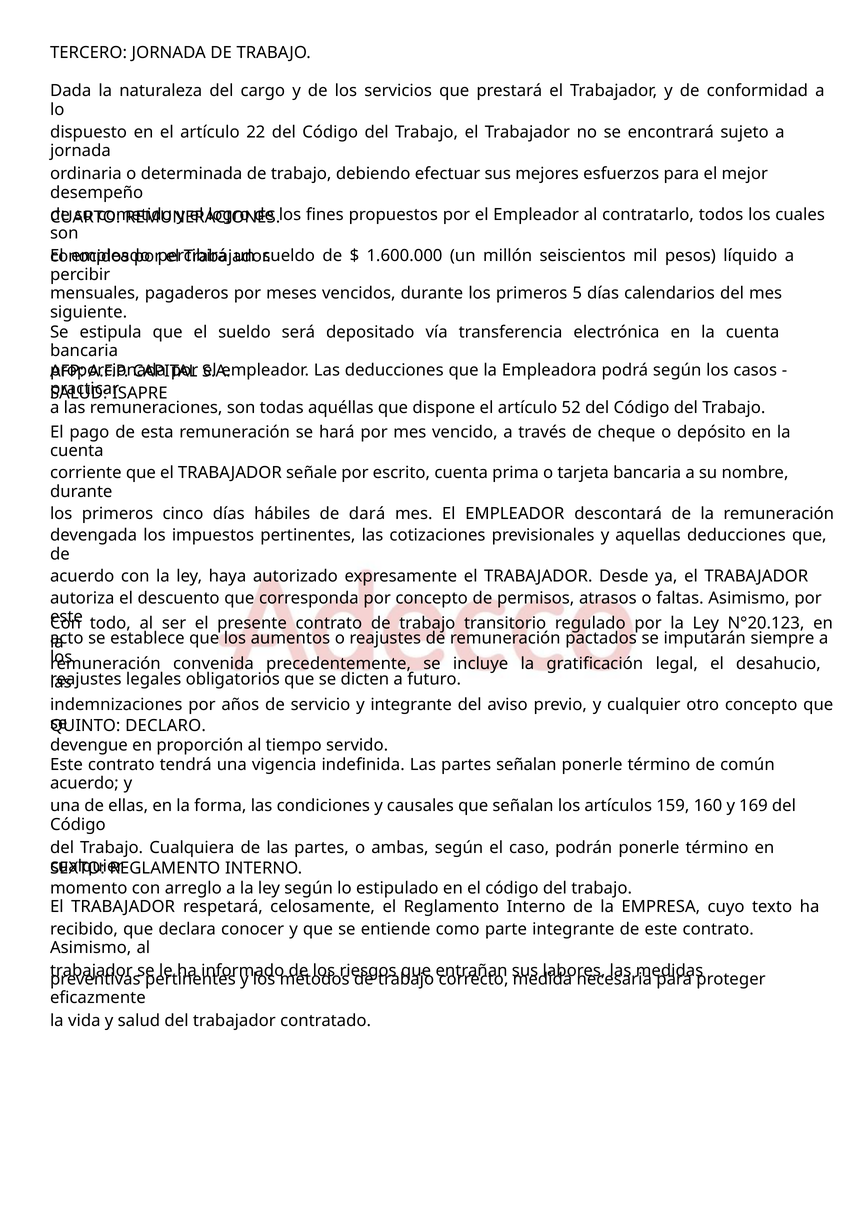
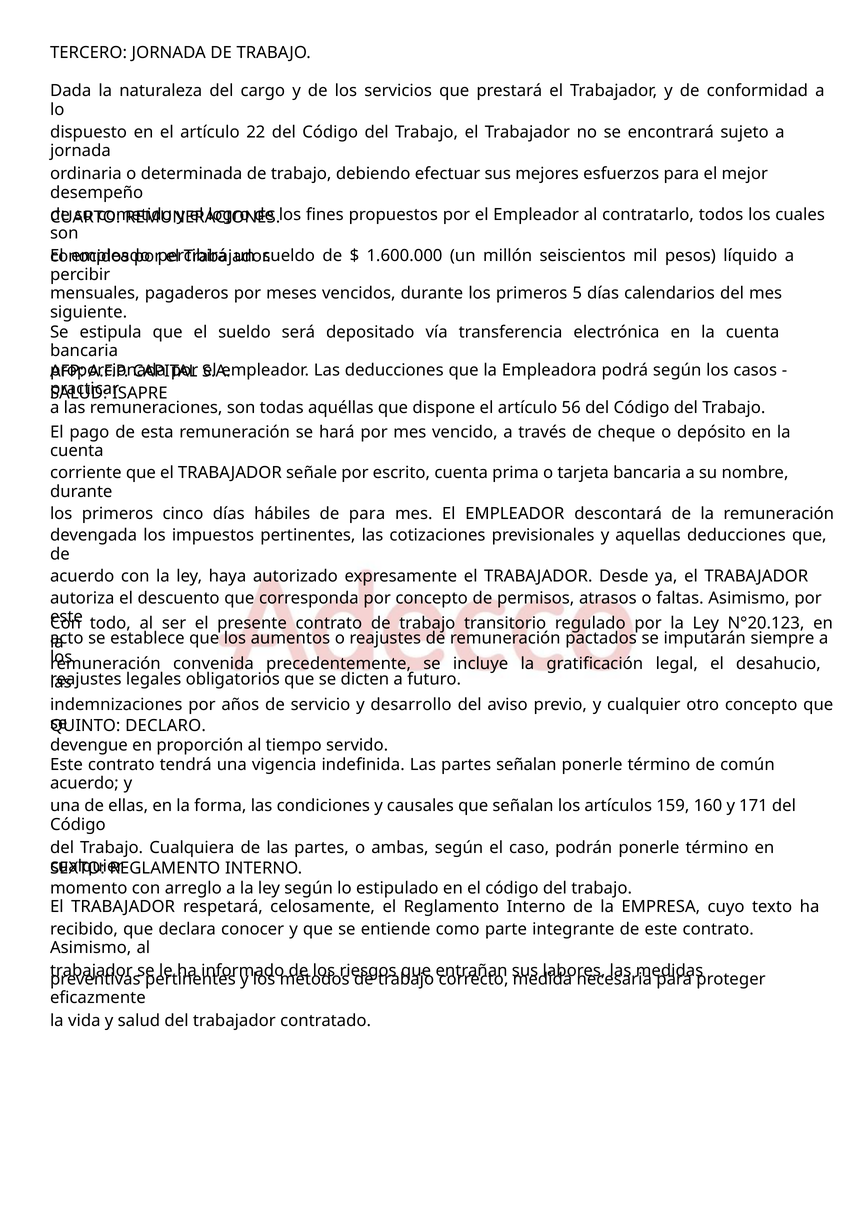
52: 52 -> 56
de dará: dará -> para
y integrante: integrante -> desarrollo
169: 169 -> 171
